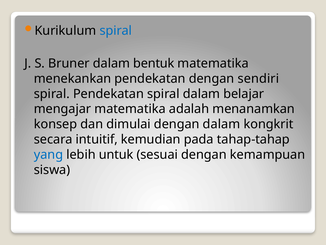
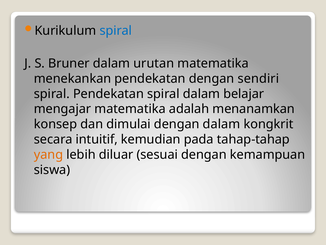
bentuk: bentuk -> urutan
yang colour: blue -> orange
untuk: untuk -> diluar
